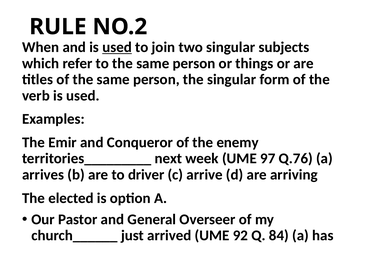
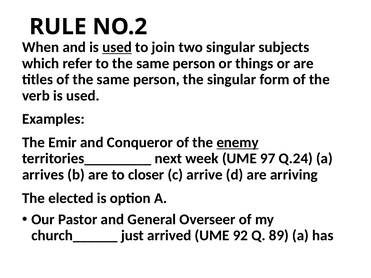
enemy underline: none -> present
Q.76: Q.76 -> Q.24
driver: driver -> closer
84: 84 -> 89
